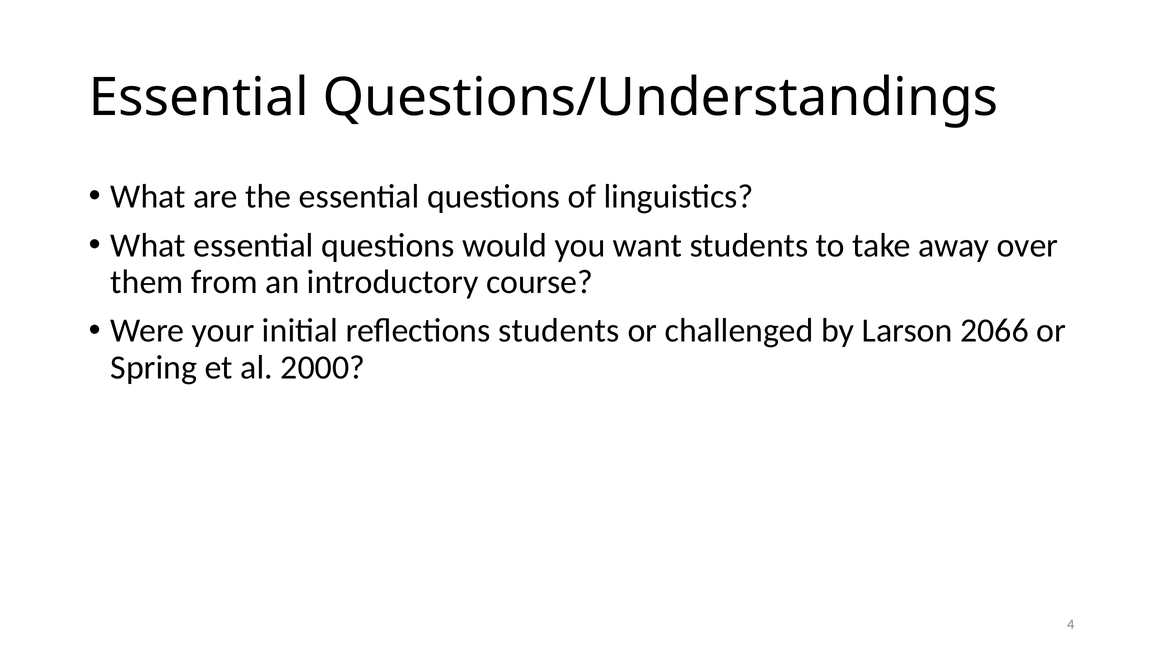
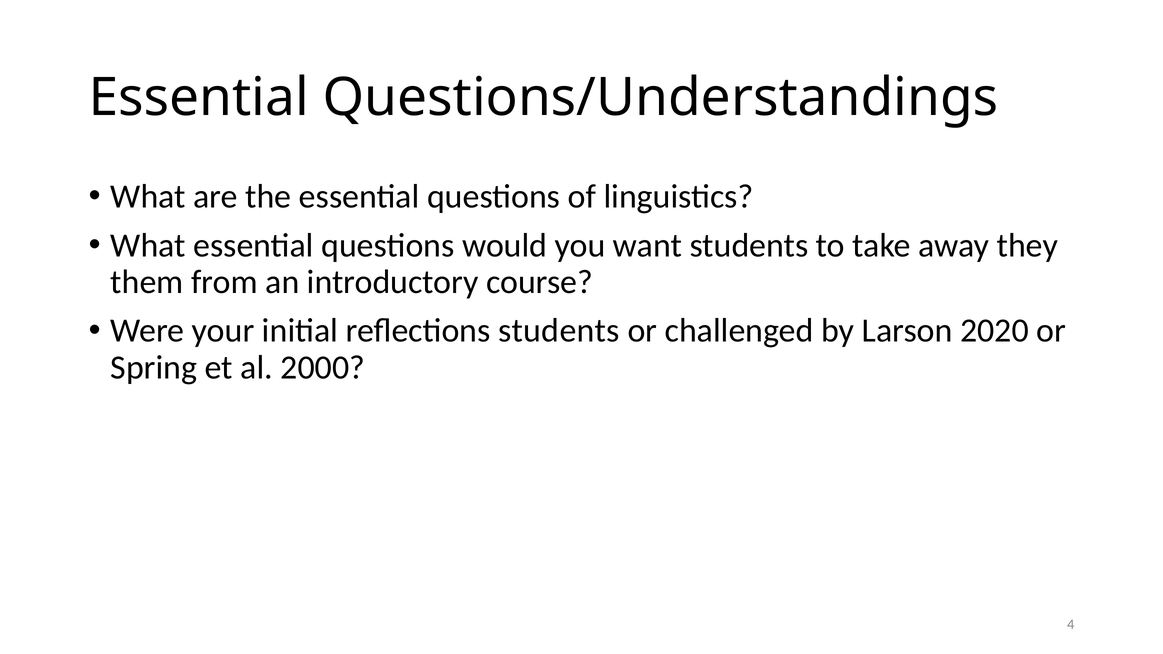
over: over -> they
2066: 2066 -> 2020
